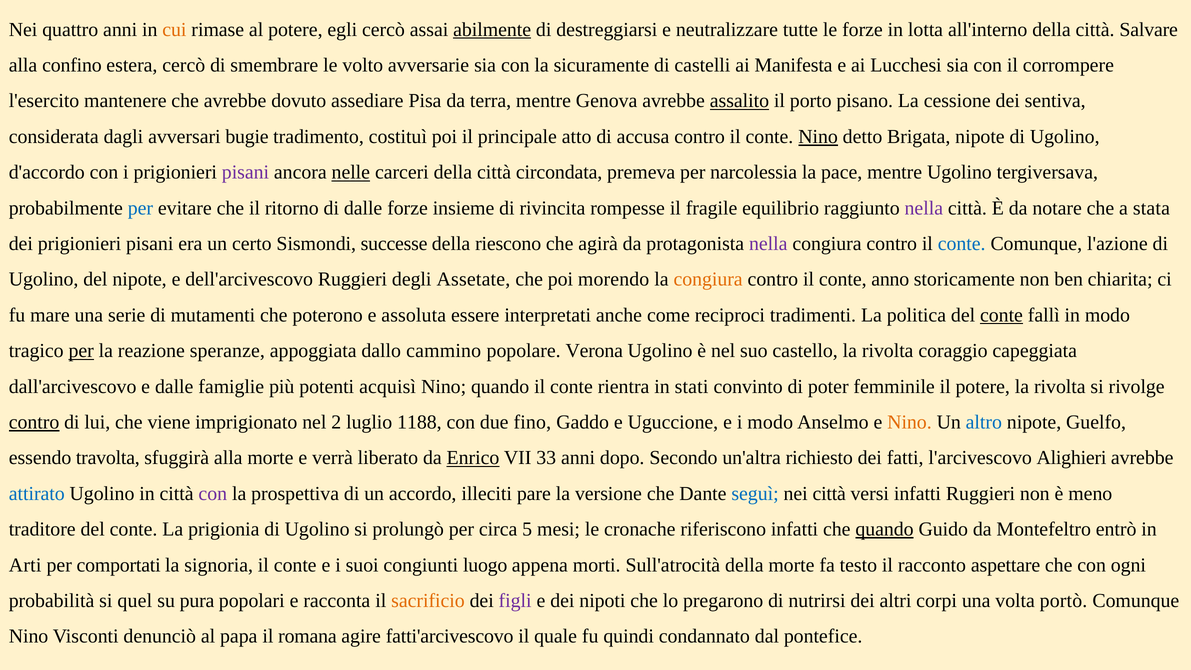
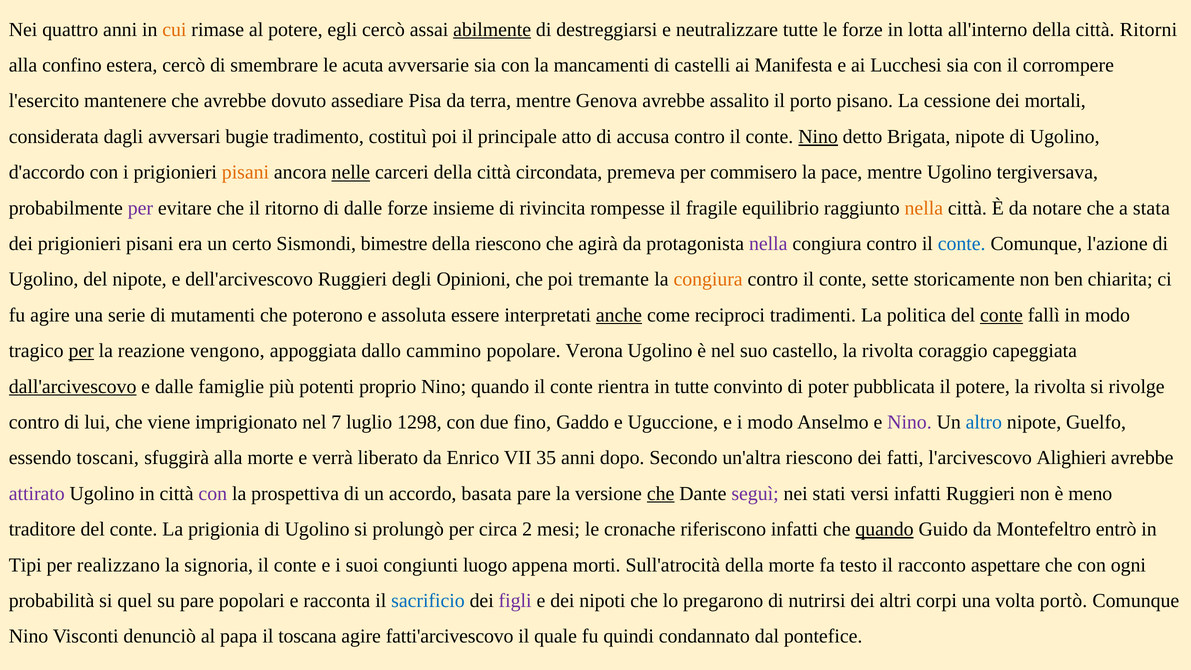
Salvare: Salvare -> Ritorni
volto: volto -> acuta
sicuramente: sicuramente -> mancamenti
assalito underline: present -> none
sentiva: sentiva -> mortali
pisani at (245, 172) colour: purple -> orange
narcolessia: narcolessia -> commisero
per at (140, 208) colour: blue -> purple
nella at (924, 208) colour: purple -> orange
successe: successe -> bimestre
Assetate: Assetate -> Opinioni
morendo: morendo -> tremante
anno: anno -> sette
fu mare: mare -> agire
anche underline: none -> present
speranze: speranze -> vengono
dall'arcivescovo underline: none -> present
acquisì: acquisì -> proprio
in stati: stati -> tutte
femminile: femminile -> pubblicata
contro at (34, 422) underline: present -> none
2: 2 -> 7
1188: 1188 -> 1298
Nino at (909, 422) colour: orange -> purple
travolta: travolta -> toscani
Enrico underline: present -> none
33: 33 -> 35
un'altra richiesto: richiesto -> riescono
attirato colour: blue -> purple
illeciti: illeciti -> basata
che at (661, 494) underline: none -> present
seguì colour: blue -> purple
nei città: città -> stati
5: 5 -> 2
Arti: Arti -> Tipi
comportati: comportati -> realizzano
su pura: pura -> pare
sacrificio colour: orange -> blue
romana: romana -> toscana
